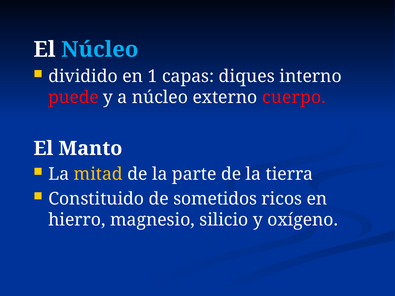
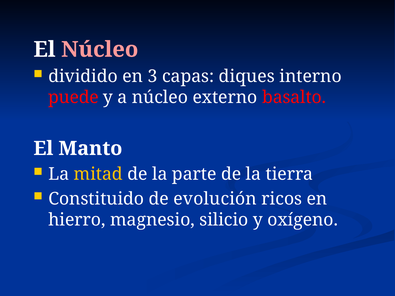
Núcleo at (100, 50) colour: light blue -> pink
1: 1 -> 3
cuerpo: cuerpo -> basalto
sometidos: sometidos -> evolución
